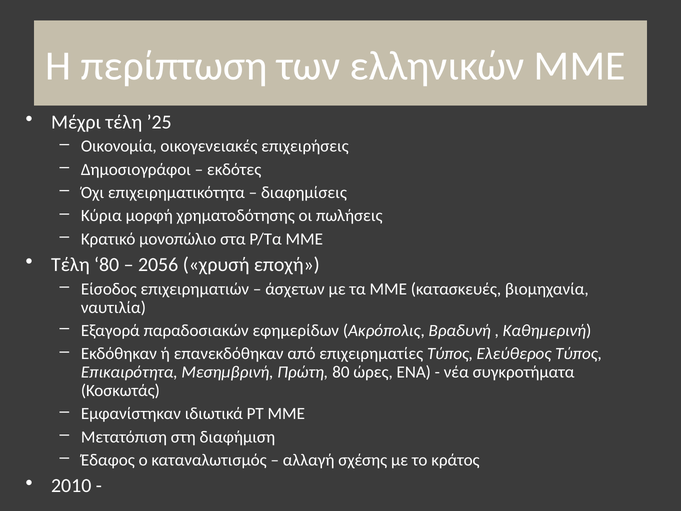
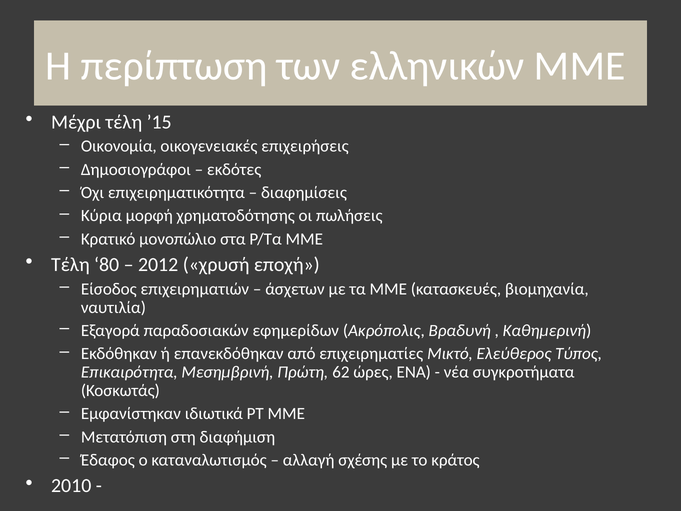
’25: ’25 -> ’15
2056: 2056 -> 2012
επιχειρηματίες Τύπος: Τύπος -> Μικτό
Πρώτη 80: 80 -> 62
